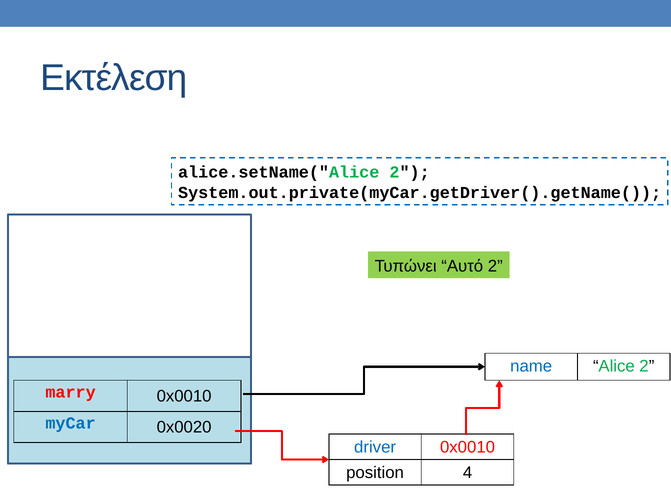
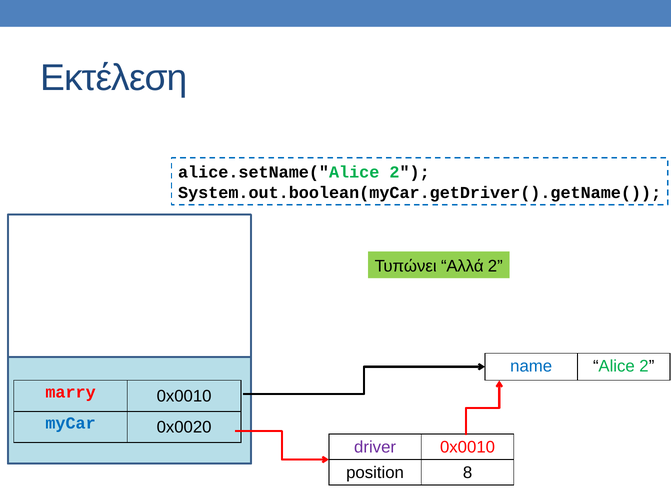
System.out.private(myCar.getDriver().getName(: System.out.private(myCar.getDriver().getName( -> System.out.boolean(myCar.getDriver().getName(
Αυτό: Αυτό -> Αλλά
driver colour: blue -> purple
4: 4 -> 8
